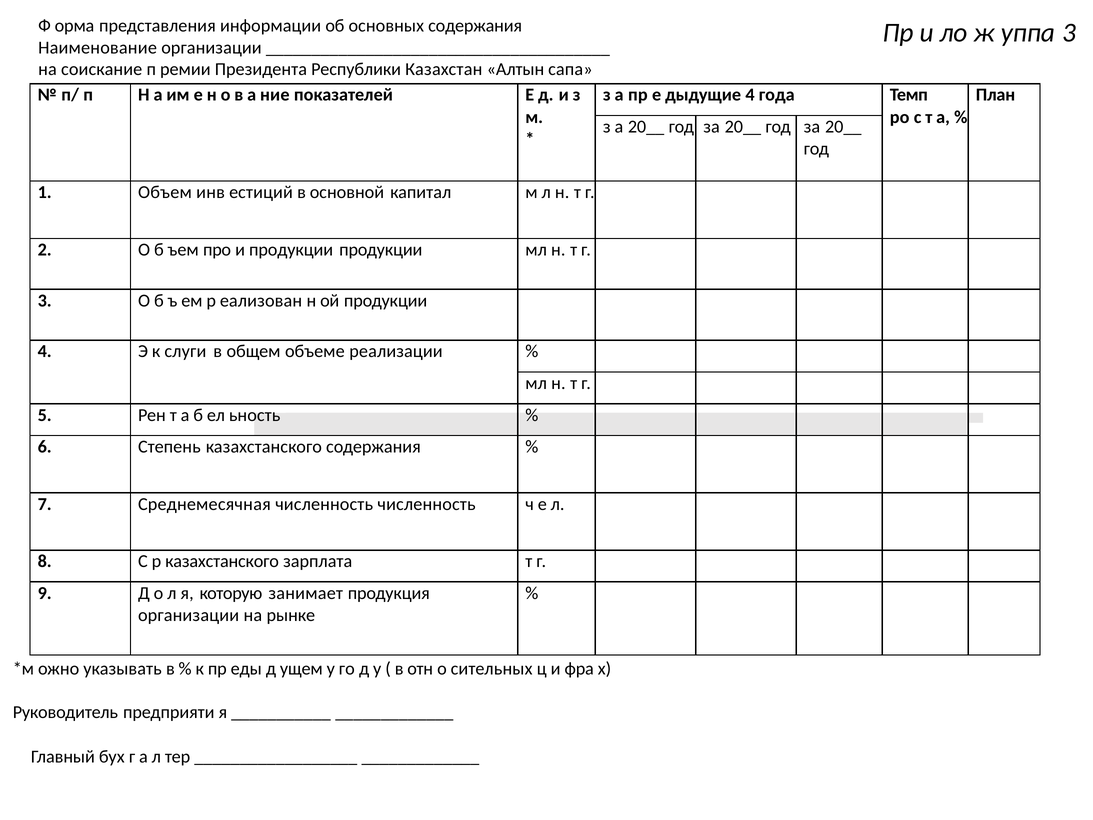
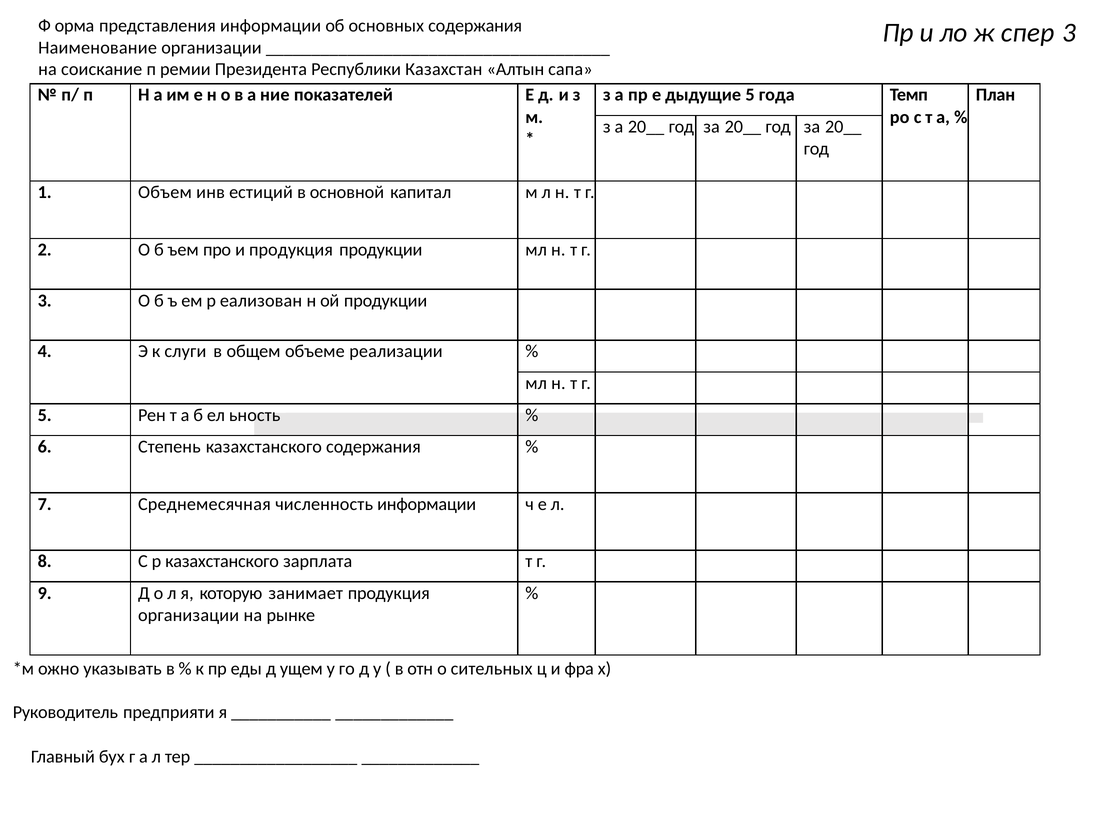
уппа: уппа -> спер
дыдущие 4: 4 -> 5
и продукции: продукции -> продукция
численность численность: численность -> информации
